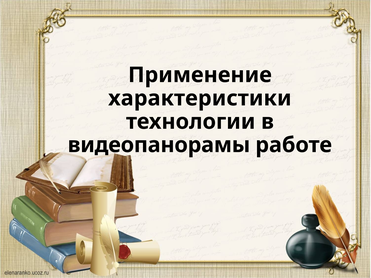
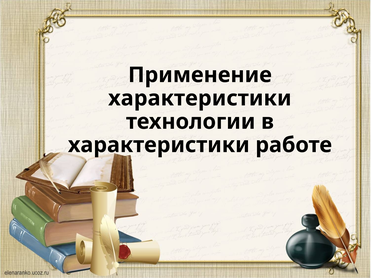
видеопанорамы at (159, 145): видеопанорамы -> характеристики
